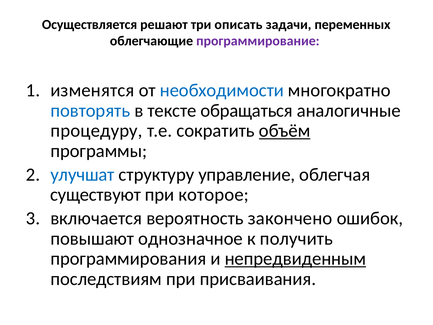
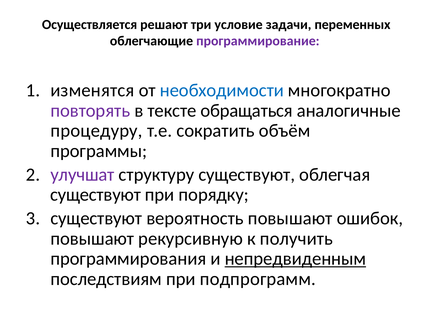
описать: описать -> условие
повторять colour: blue -> purple
объём underline: present -> none
улучшат colour: blue -> purple
структуру управление: управление -> существуют
которое: которое -> порядку
включается at (96, 218): включается -> существуют
вероятность закончено: закончено -> повышают
однозначное: однозначное -> рекурсивную
присваивания: присваивания -> подпрограмм
